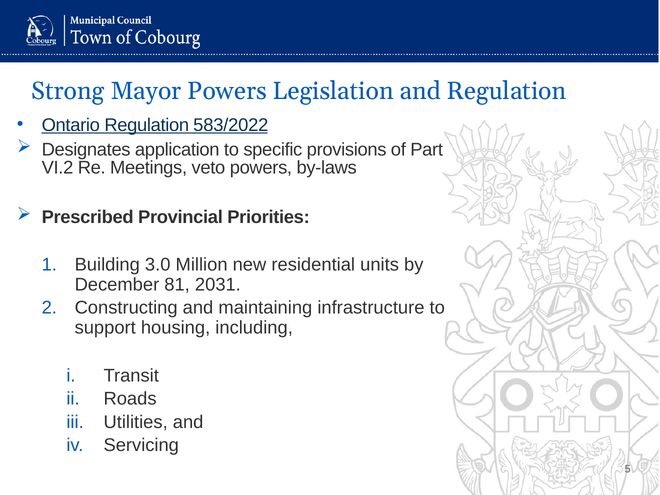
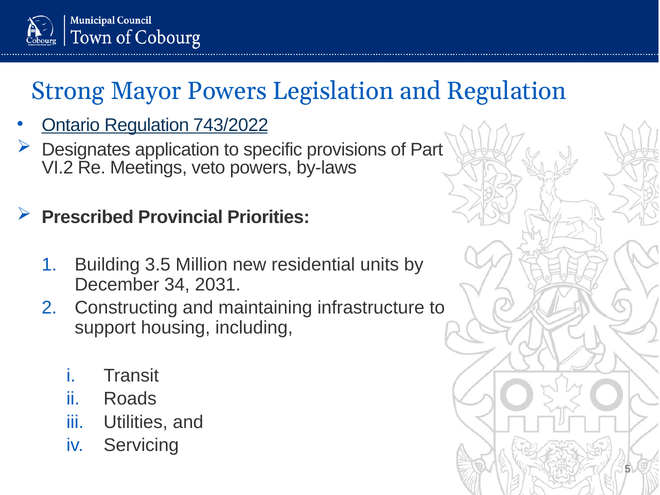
583/2022: 583/2022 -> 743/2022
3.0: 3.0 -> 3.5
81: 81 -> 34
